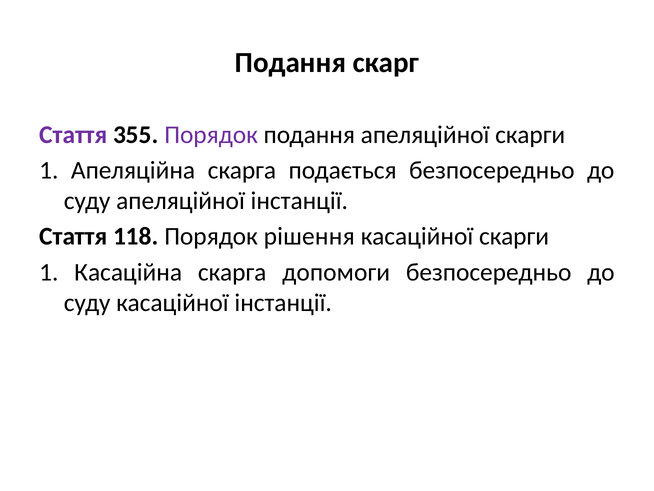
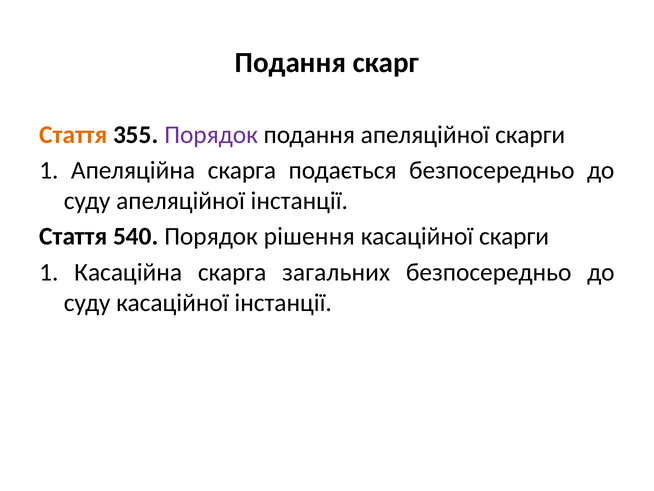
Стаття at (73, 135) colour: purple -> orange
118: 118 -> 540
допомоги: допомоги -> загальних
